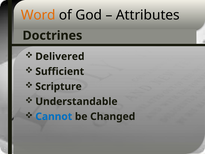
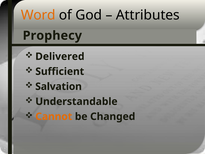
Doctrines: Doctrines -> Prophecy
Scripture: Scripture -> Salvation
Cannot colour: blue -> orange
